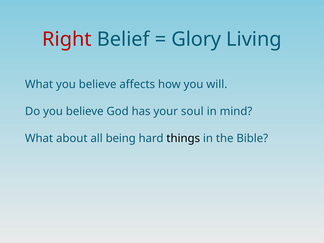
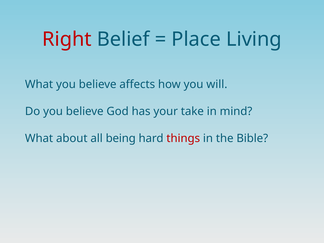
Glory: Glory -> Place
soul: soul -> take
things colour: black -> red
